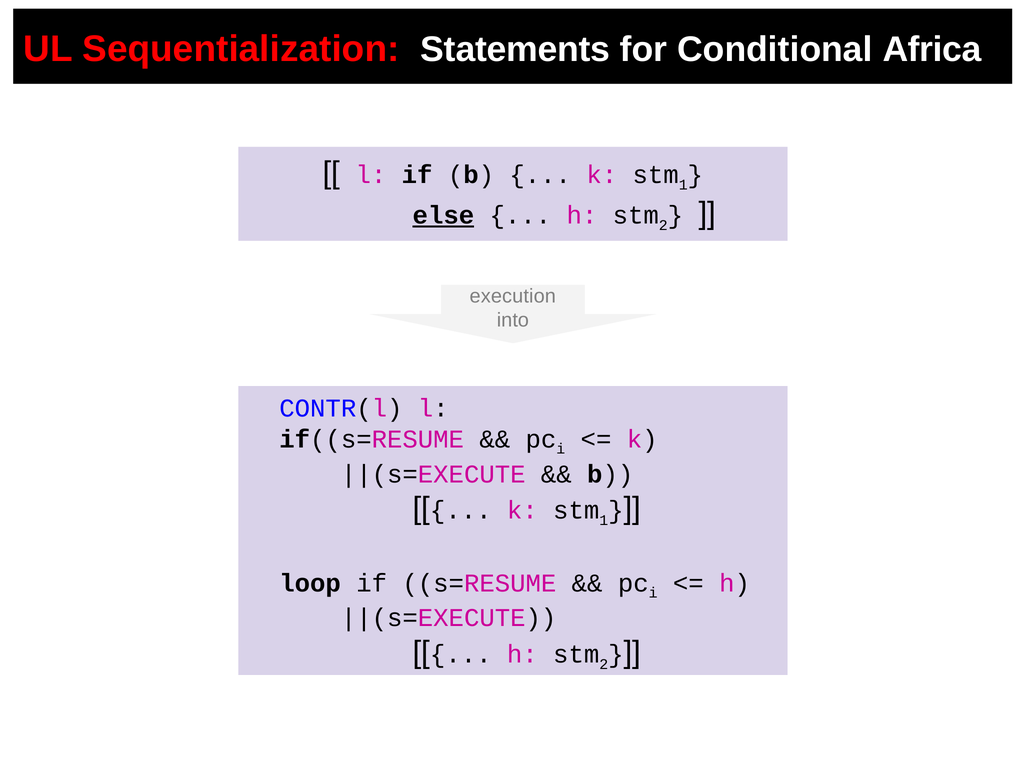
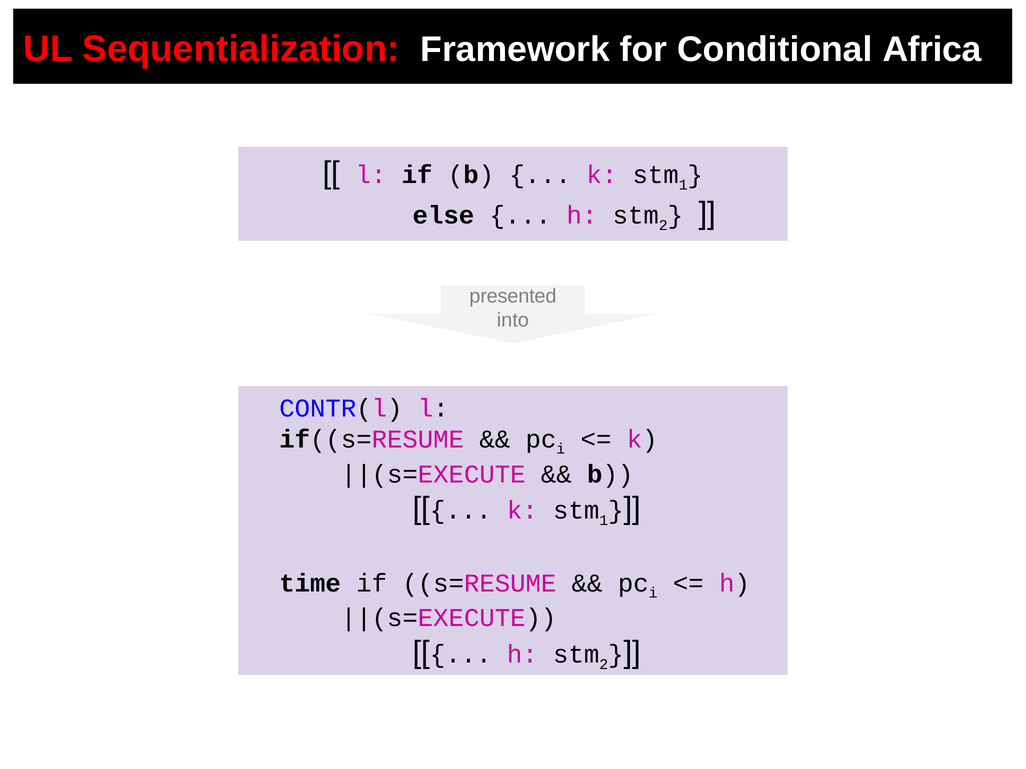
Statements: Statements -> Framework
else underline: present -> none
execution: execution -> presented
loop: loop -> time
